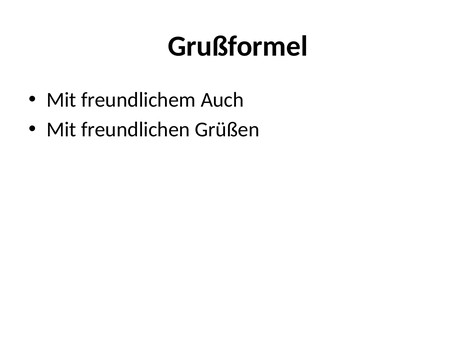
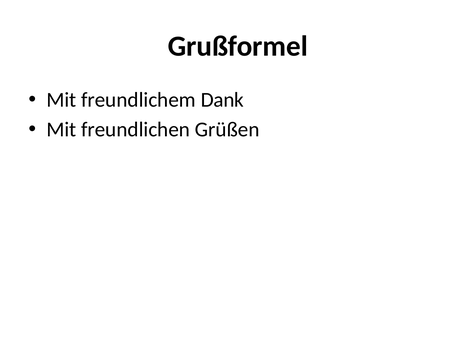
Auch: Auch -> Dank
